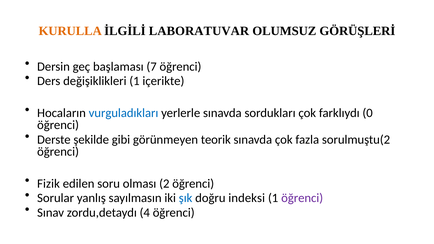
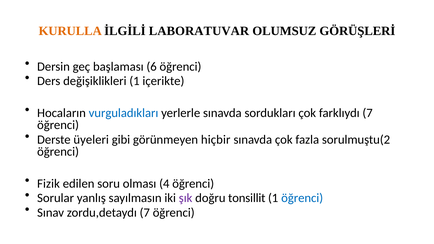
7: 7 -> 6
farklıydı 0: 0 -> 7
şekilde: şekilde -> üyeleri
teorik: teorik -> hiçbir
2: 2 -> 4
şık colour: blue -> purple
indeksi: indeksi -> tonsillit
öğrenci at (302, 198) colour: purple -> blue
zordu,detaydı 4: 4 -> 7
